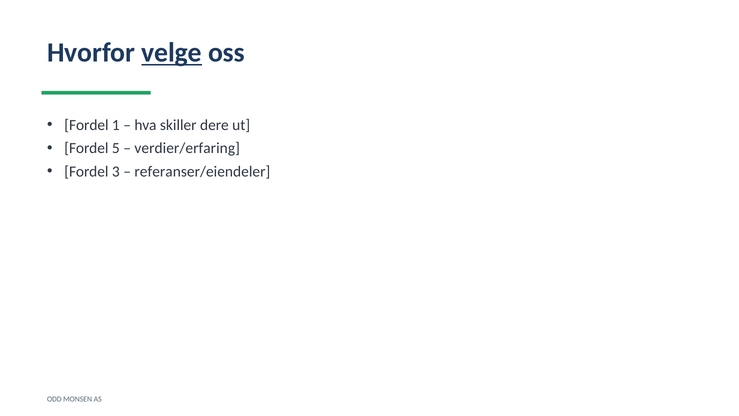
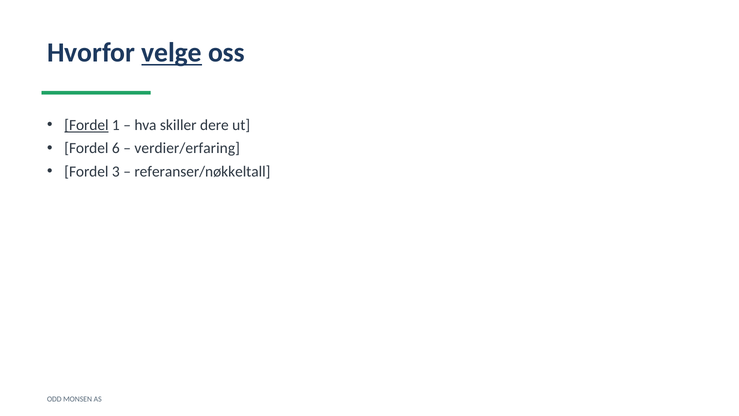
Fordel at (86, 125) underline: none -> present
5: 5 -> 6
referanser/eiendeler: referanser/eiendeler -> referanser/nøkkeltall
